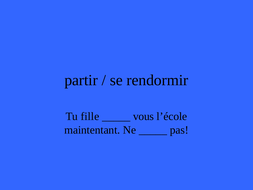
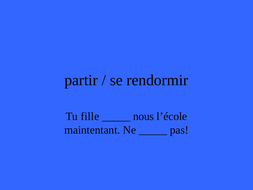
vous: vous -> nous
